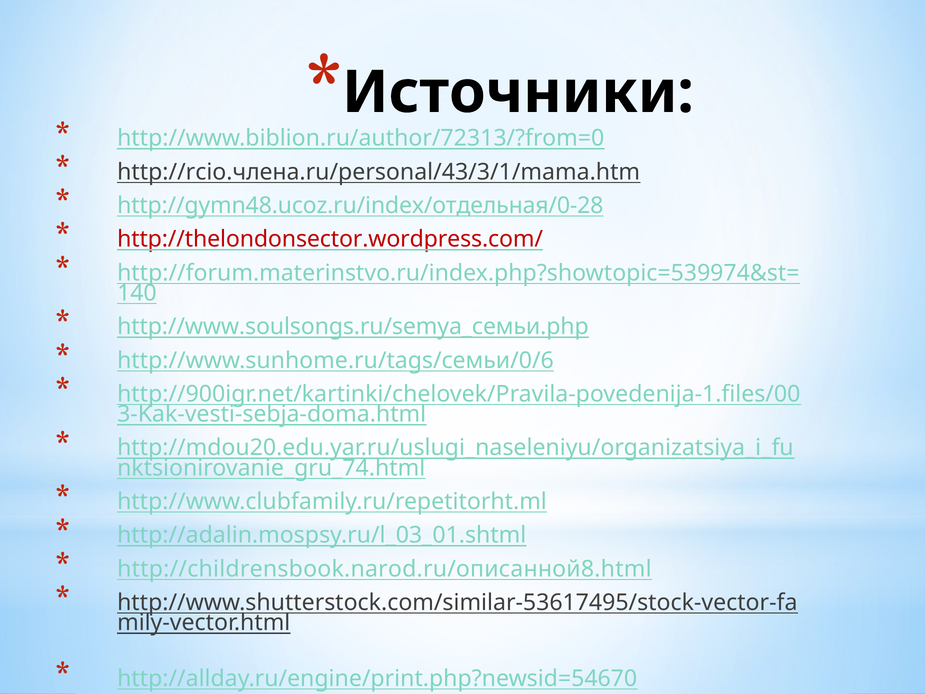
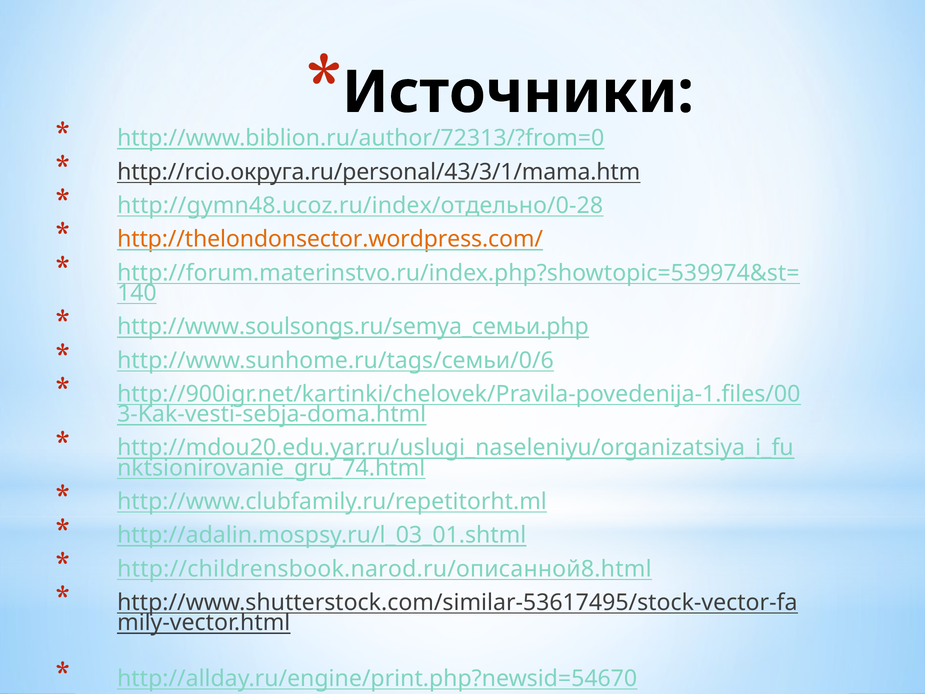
http://rcio.члена.ru/personal/43/3/1/mama.htm: http://rcio.члена.ru/personal/43/3/1/mama.htm -> http://rcio.округа.ru/personal/43/3/1/mama.htm
http://gymn48.ucoz.ru/index/отдельная/0-28: http://gymn48.ucoz.ru/index/отдельная/0-28 -> http://gymn48.ucoz.ru/index/отдельно/0-28
http://thelondonsector.wordpress.com/ colour: red -> orange
